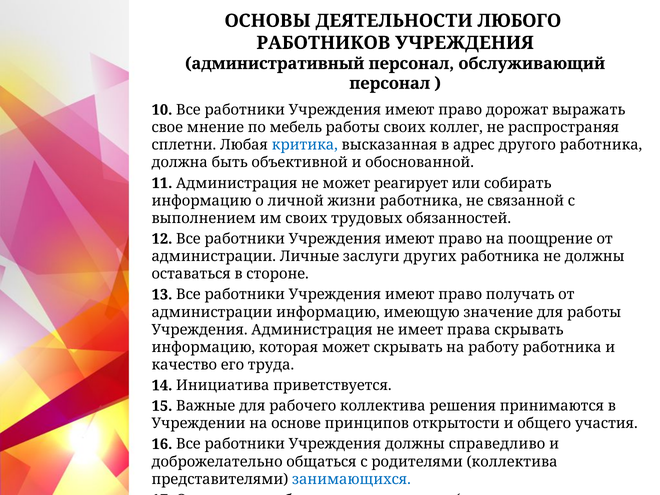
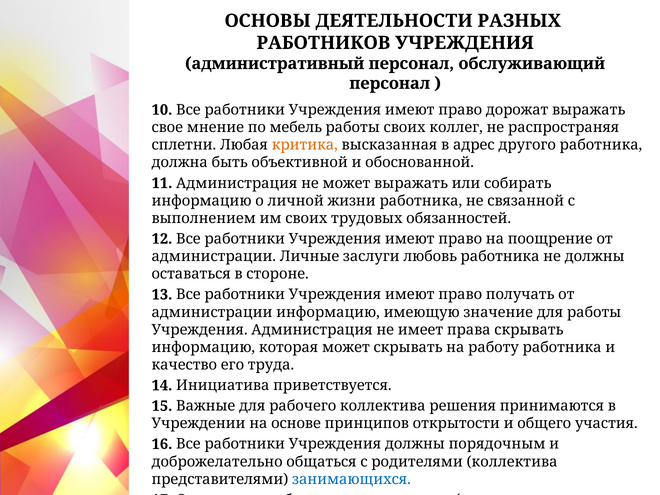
ЛЮБОГО: ЛЮБОГО -> РАЗНЫХ
критика colour: blue -> orange
может реагирует: реагирует -> выражать
других: других -> любовь
справедливо: справедливо -> порядочным
